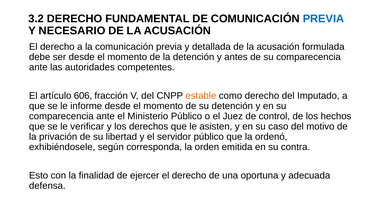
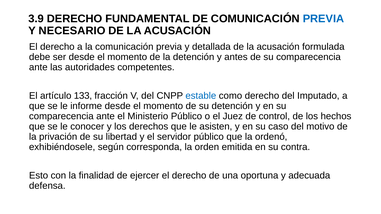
3.2: 3.2 -> 3.9
606: 606 -> 133
estable colour: orange -> blue
verificar: verificar -> conocer
